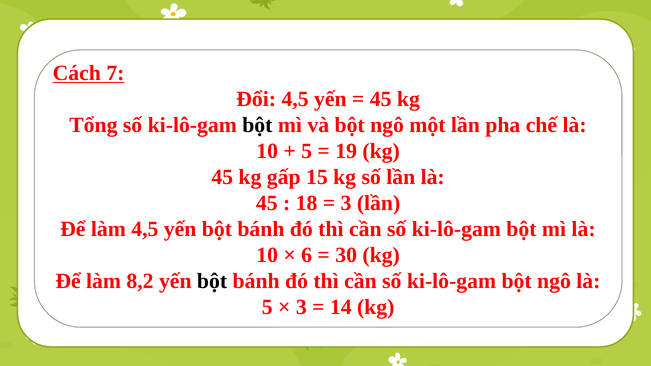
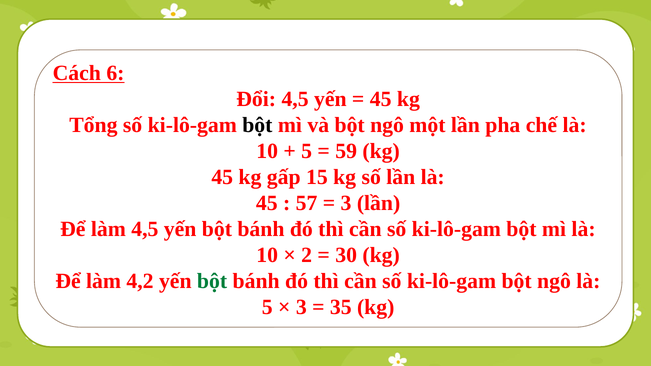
7: 7 -> 6
19: 19 -> 59
18: 18 -> 57
6: 6 -> 2
8,2: 8,2 -> 4,2
bột at (212, 281) colour: black -> green
14: 14 -> 35
